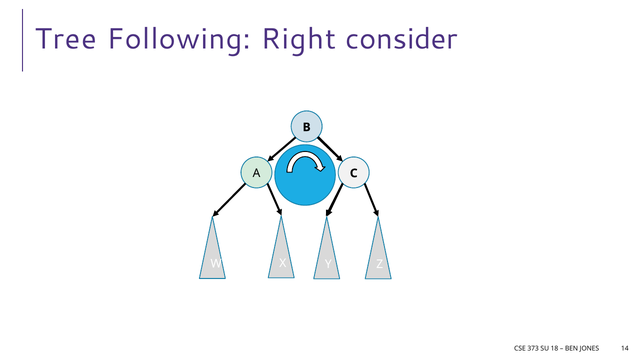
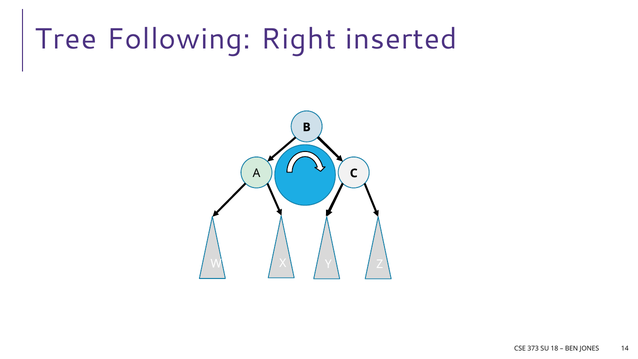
consider: consider -> inserted
